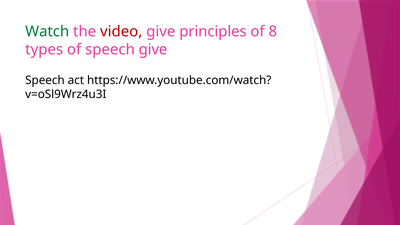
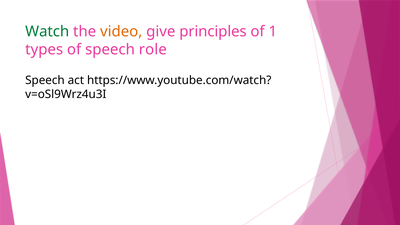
video colour: red -> orange
8: 8 -> 1
speech give: give -> role
